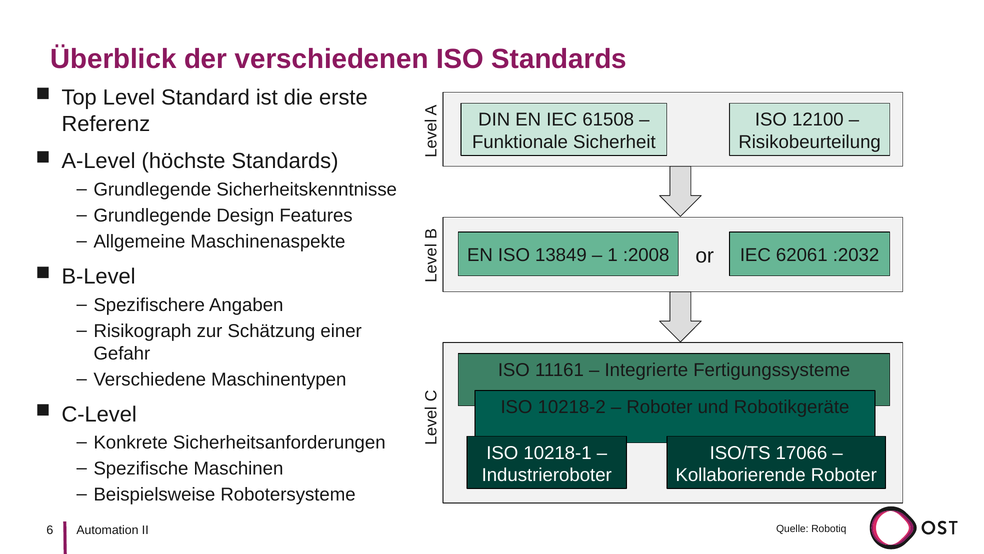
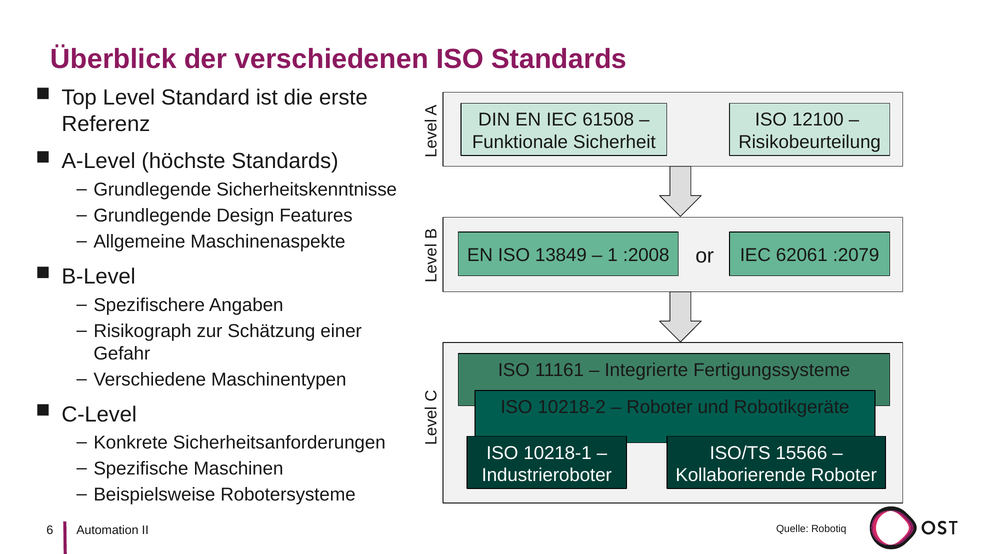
:2032: :2032 -> :2079
17066: 17066 -> 15566
